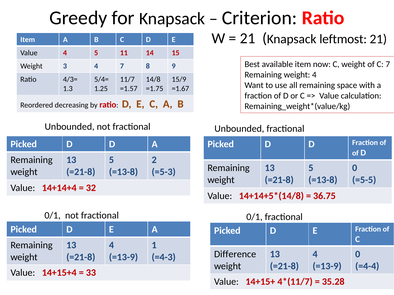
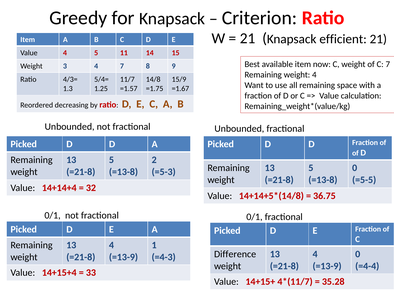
leftmost: leftmost -> efficient
